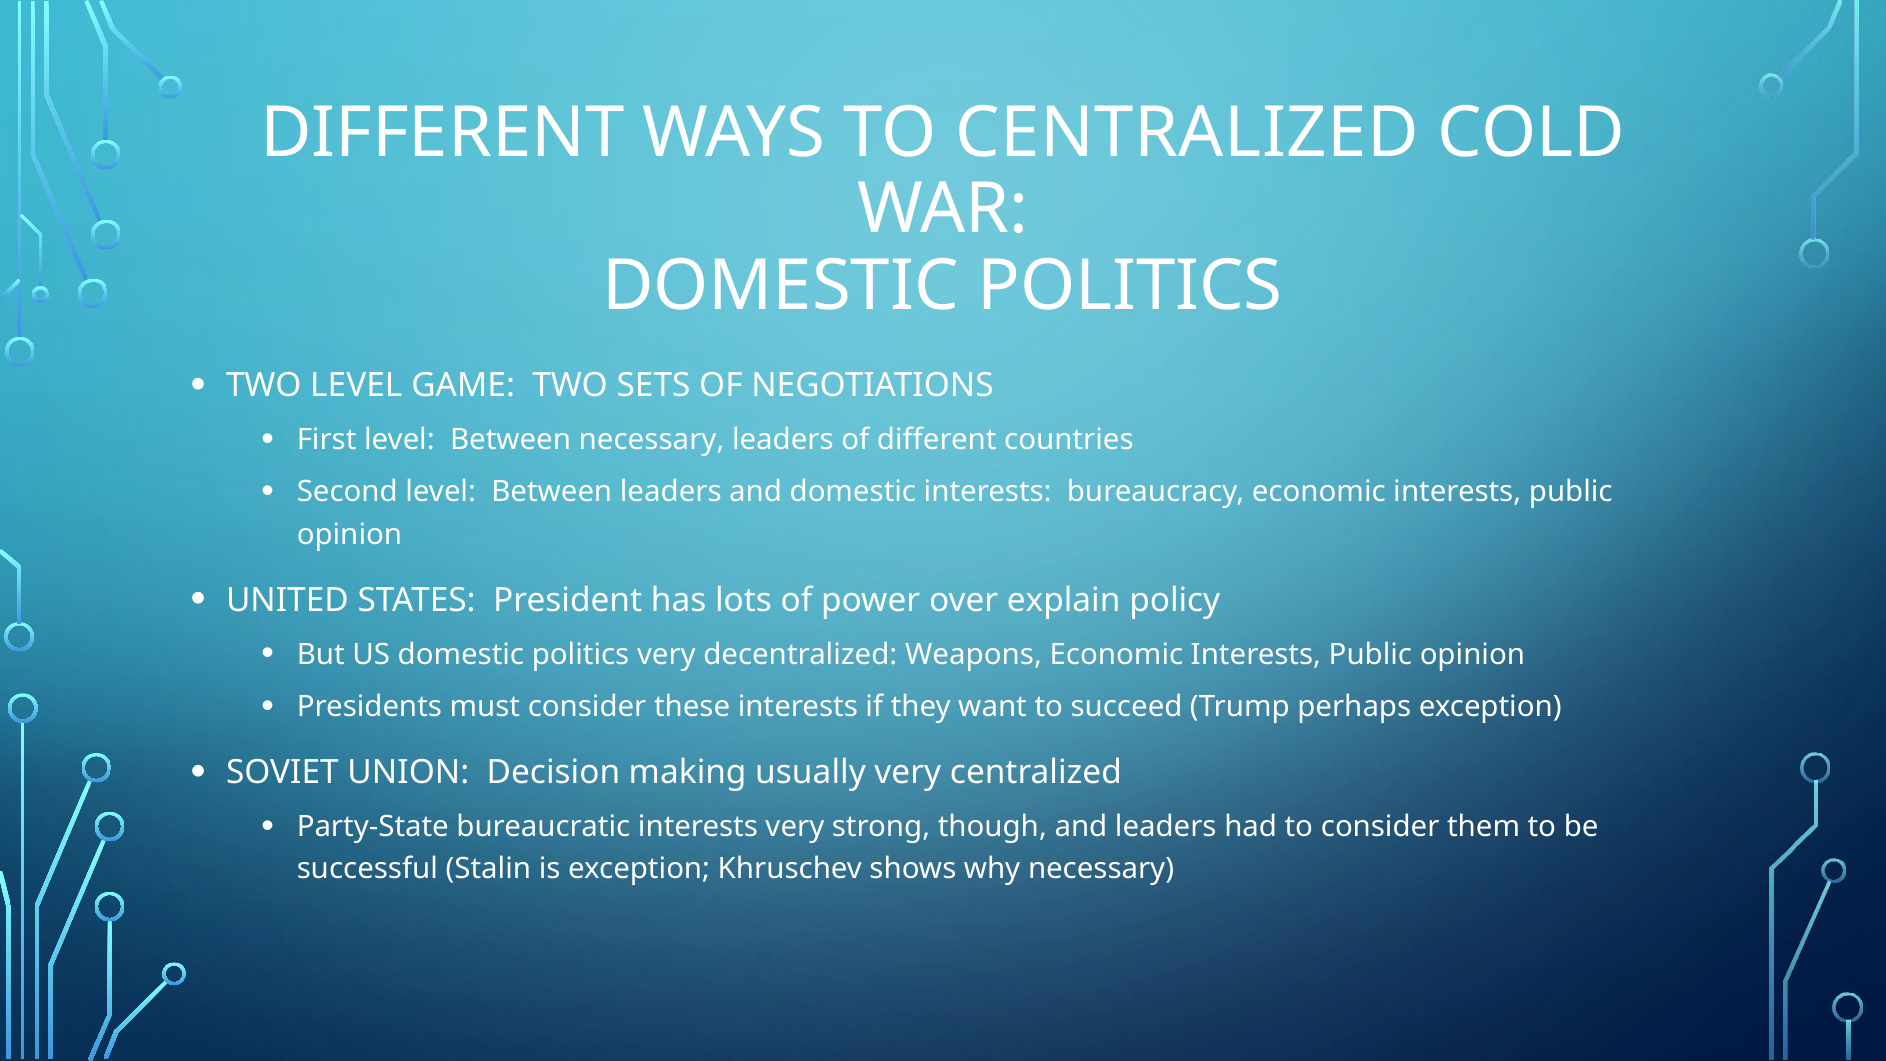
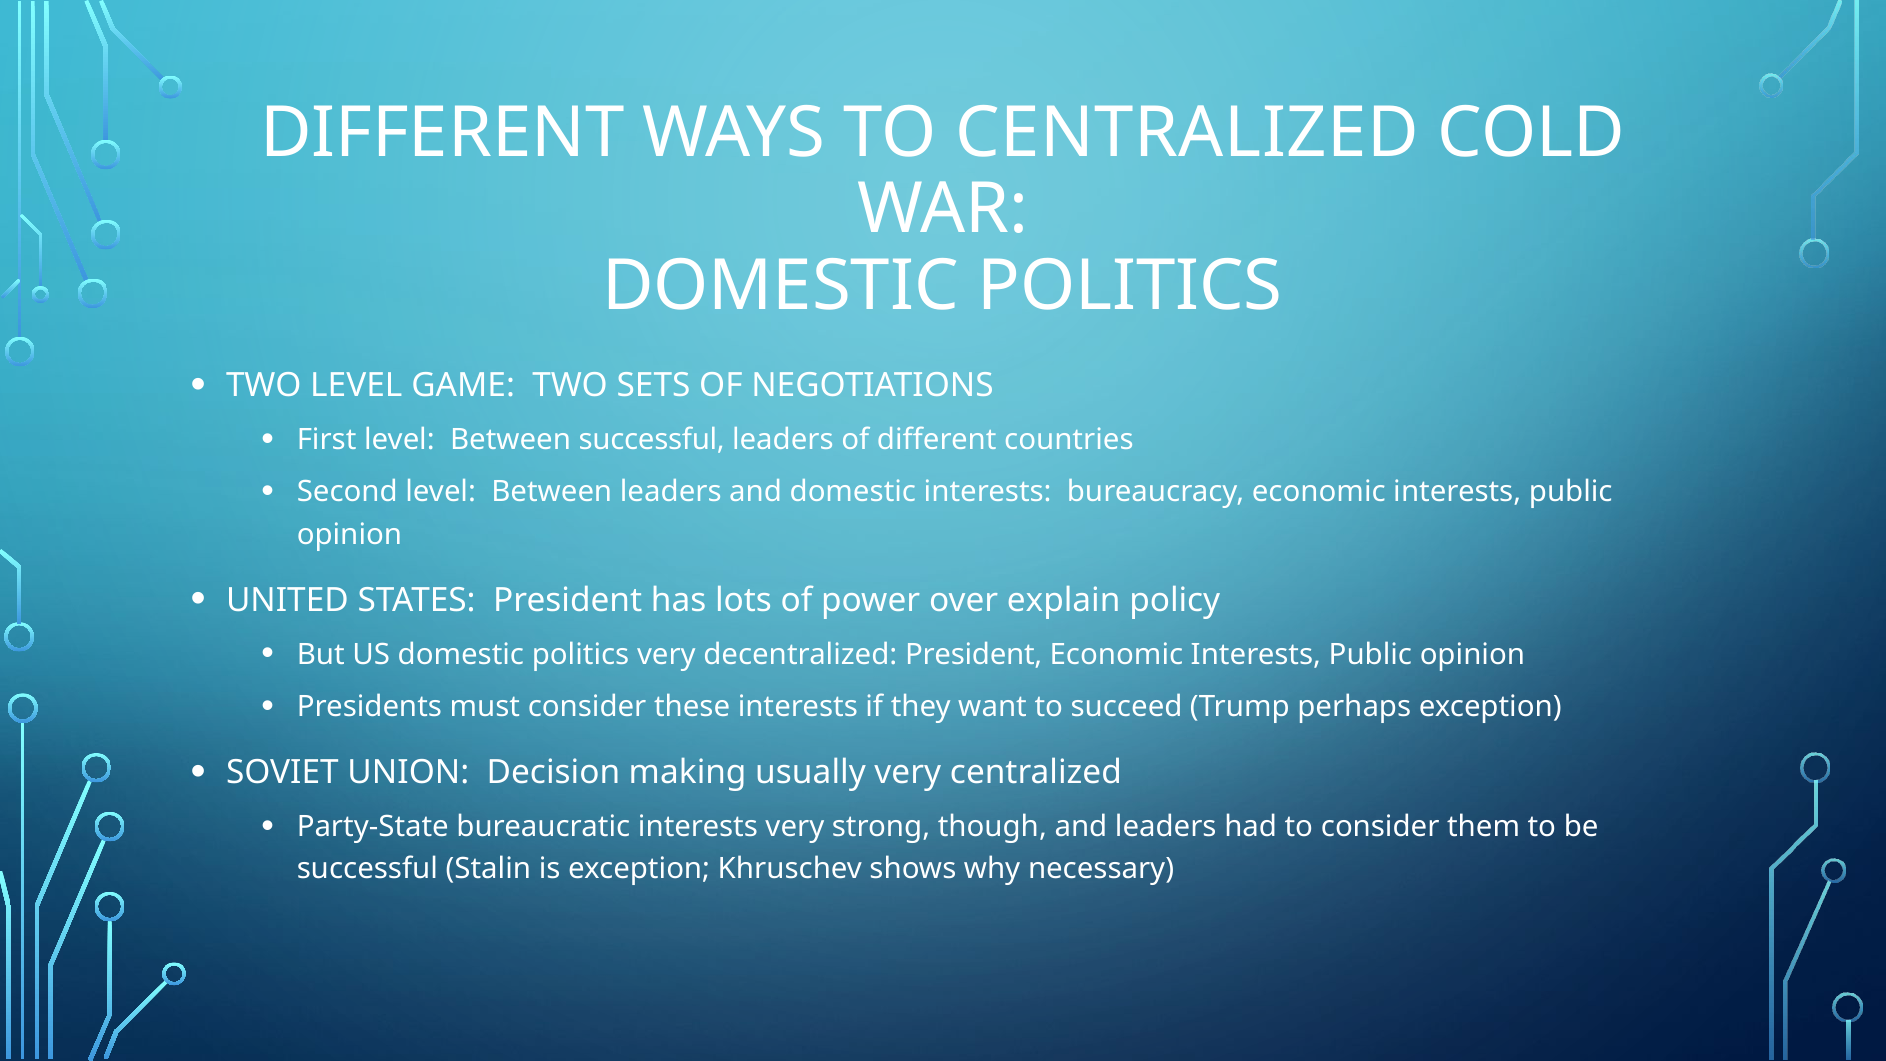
Between necessary: necessary -> successful
decentralized Weapons: Weapons -> President
